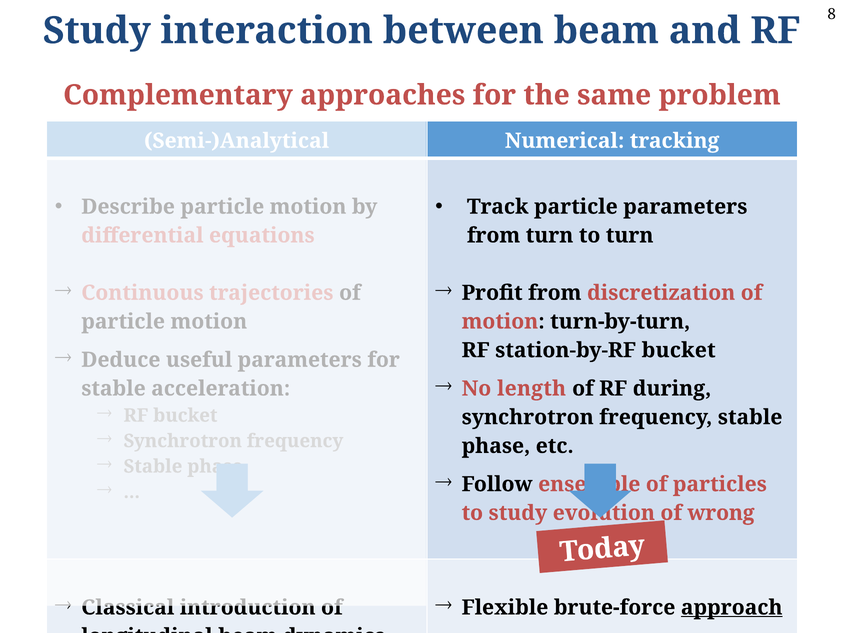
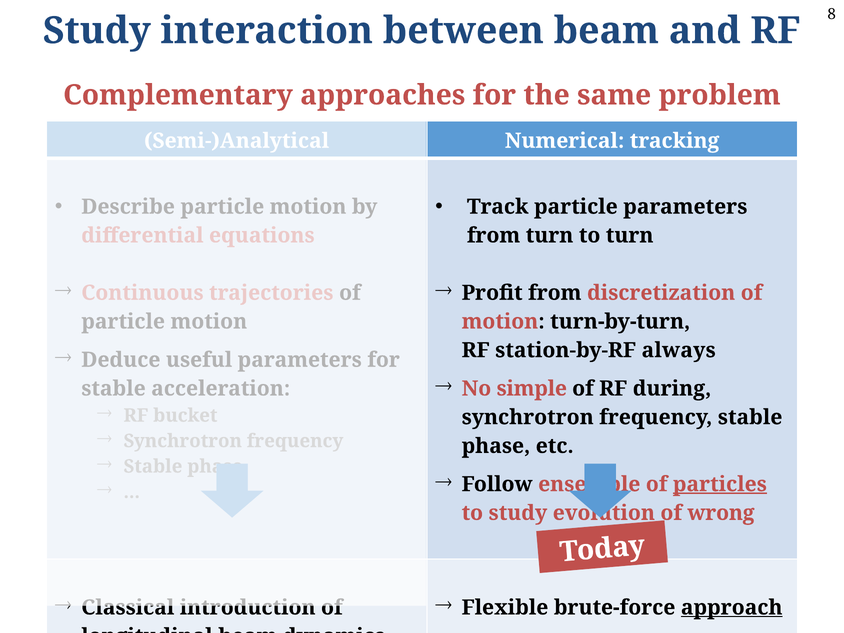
station-by-RF bucket: bucket -> always
length: length -> simple
particles underline: none -> present
